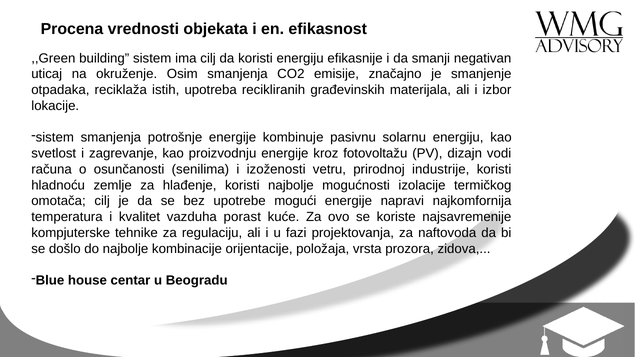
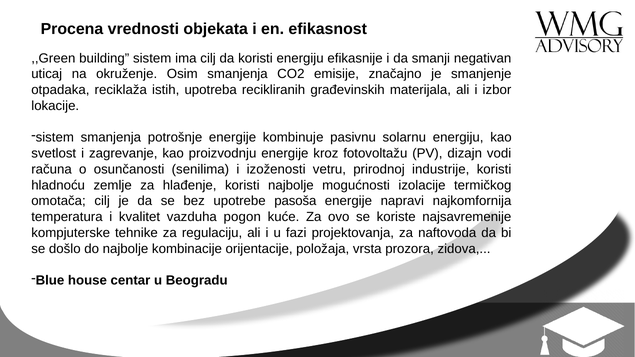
mogući: mogući -> pаsošа
porast: porast -> pogon
